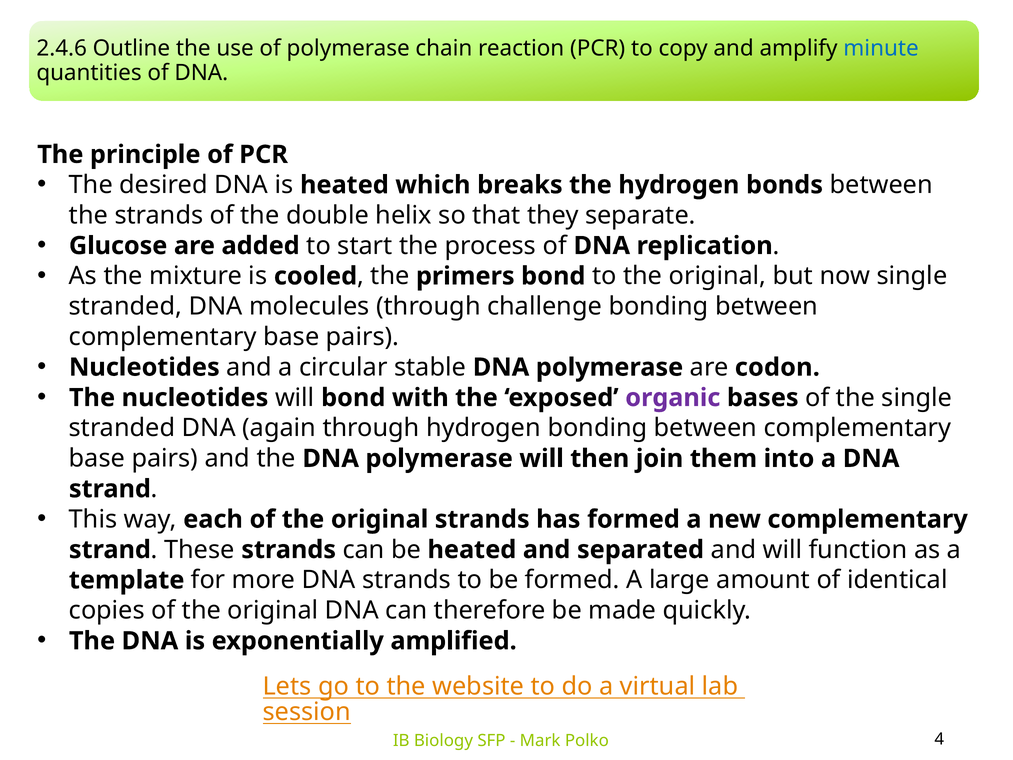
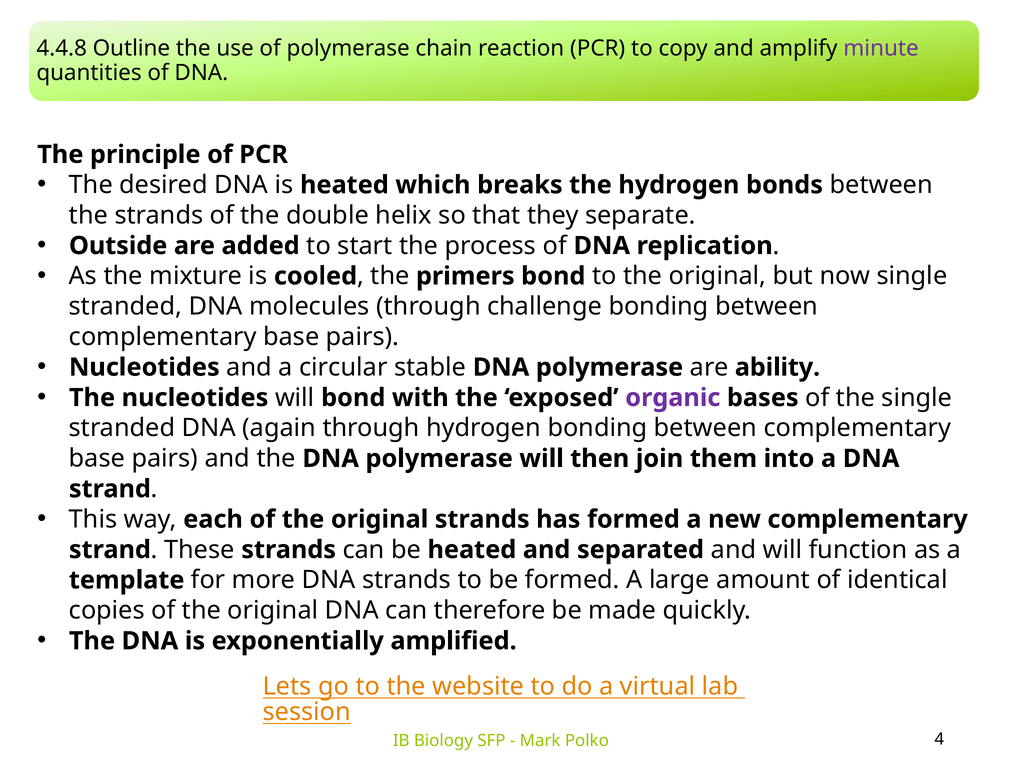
2.4.6: 2.4.6 -> 4.4.8
minute colour: blue -> purple
Glucose: Glucose -> Outside
codon: codon -> ability
